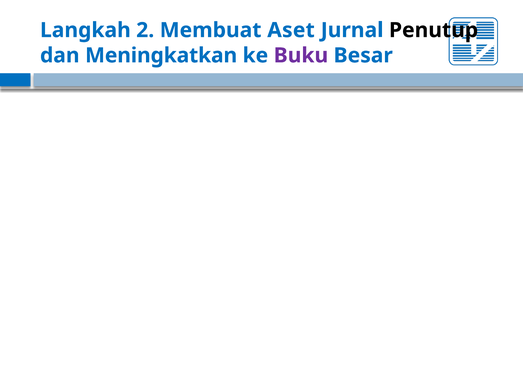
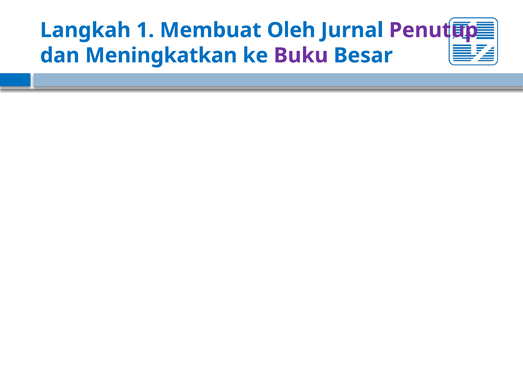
2: 2 -> 1
Aset: Aset -> Oleh
Penutup colour: black -> purple
